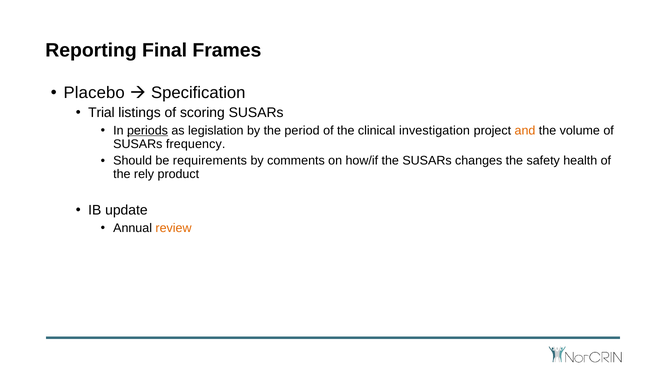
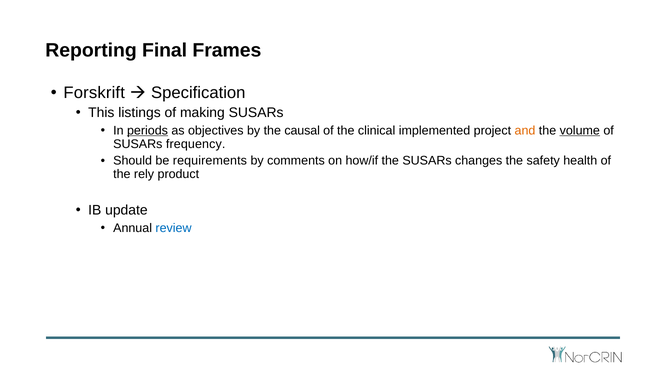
Placebo: Placebo -> Forskrift
Trial: Trial -> This
scoring: scoring -> making
legislation: legislation -> objectives
period: period -> causal
investigation: investigation -> implemented
volume underline: none -> present
review colour: orange -> blue
